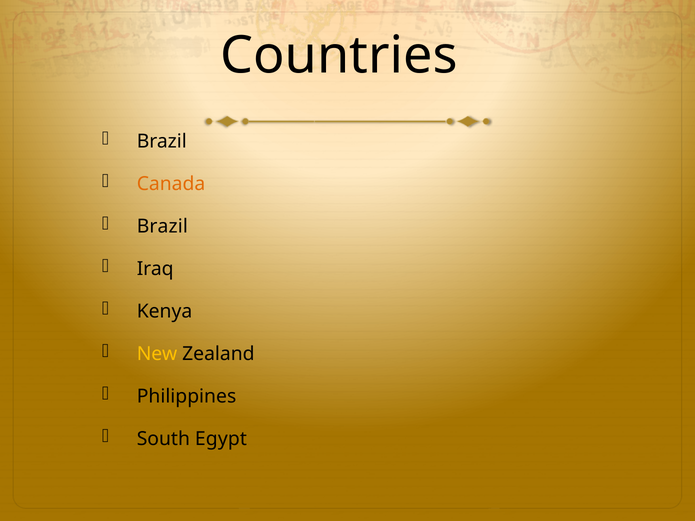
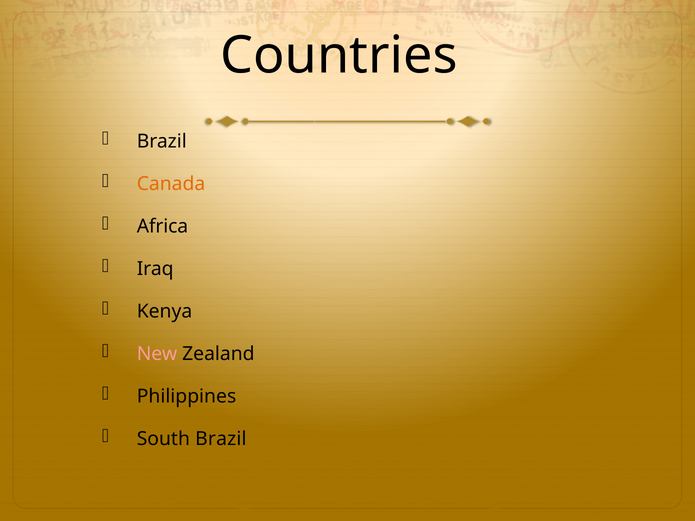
Brazil at (162, 227): Brazil -> Africa
New colour: yellow -> pink
South Egypt: Egypt -> Brazil
